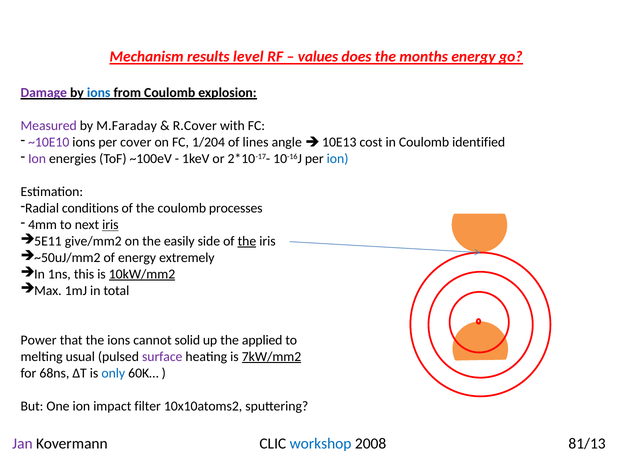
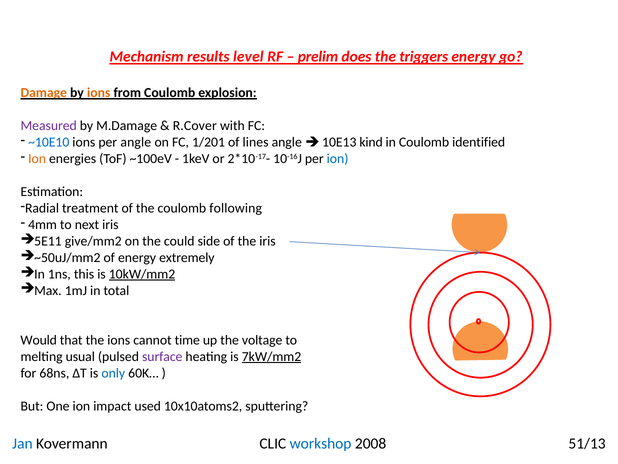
values: values -> prelim
months: months -> triggers
Damage colour: purple -> orange
ions at (99, 93) colour: blue -> orange
M.Faraday: M.Faraday -> M.Damage
~10E10 colour: purple -> blue
per cover: cover -> angle
1/204: 1/204 -> 1/201
cost: cost -> kind
Ion at (37, 159) colour: purple -> orange
conditions: conditions -> treatment
processes: processes -> following
iris at (110, 225) underline: present -> none
easily: easily -> could
the at (247, 241) underline: present -> none
Power: Power -> Would
solid: solid -> time
applied: applied -> voltage
filter: filter -> used
Jan colour: purple -> blue
81/13: 81/13 -> 51/13
